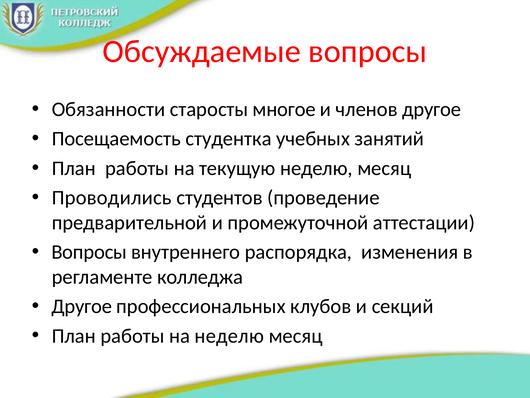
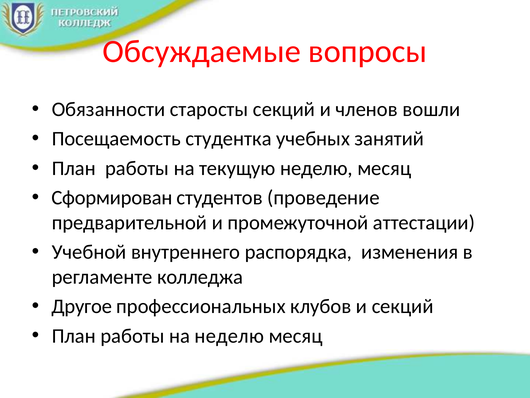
старосты многое: многое -> секций
членов другое: другое -> вошли
Проводились: Проводились -> Сформирован
Вопросы at (89, 252): Вопросы -> Учебной
